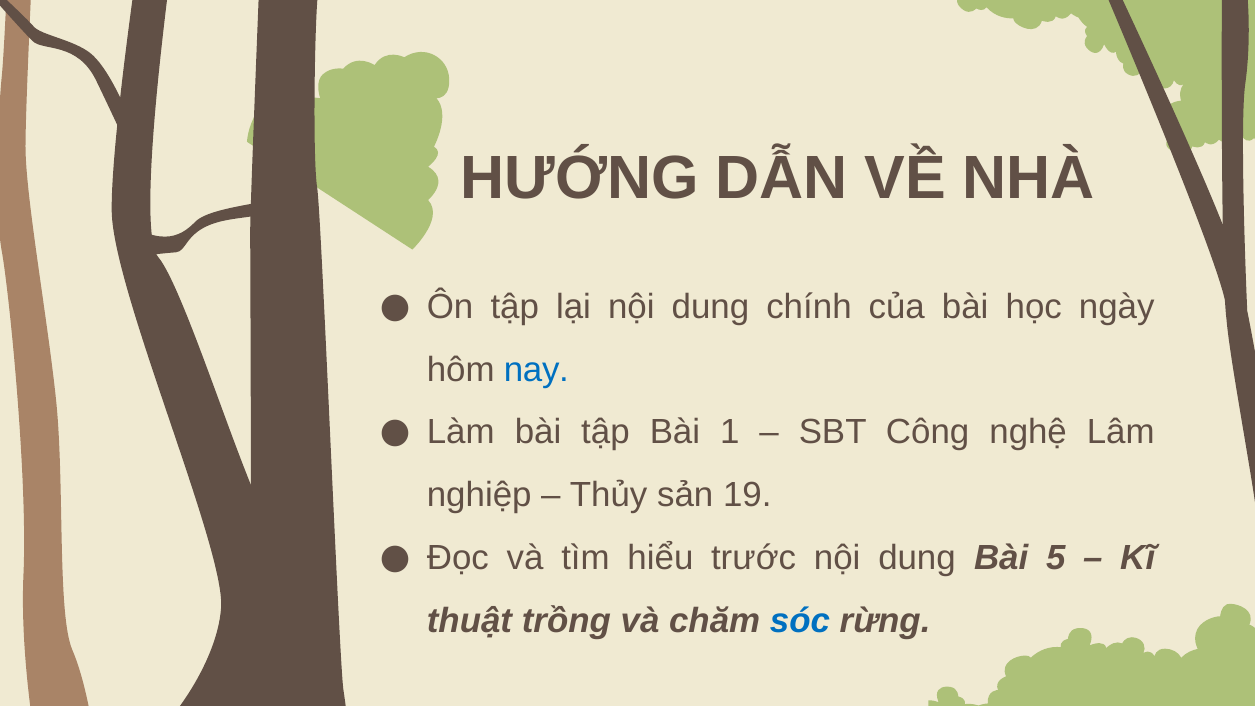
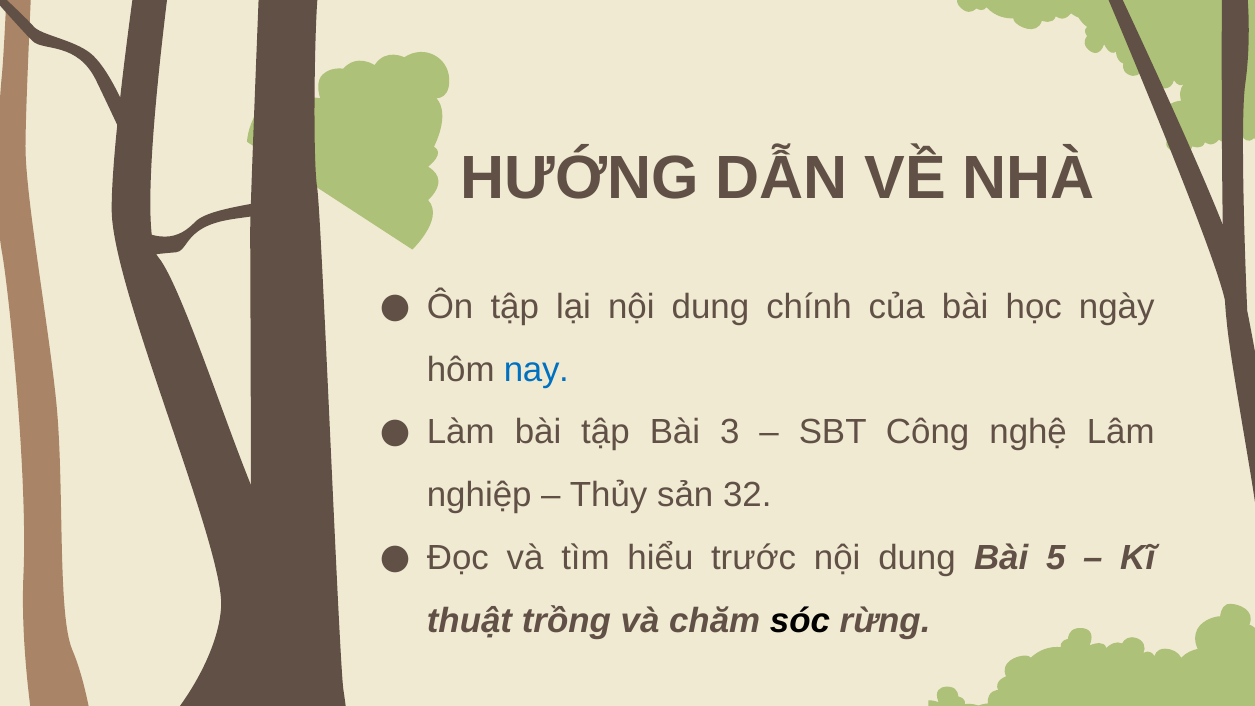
1: 1 -> 3
19: 19 -> 32
sóc colour: blue -> black
